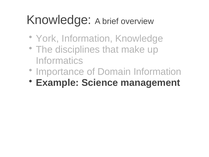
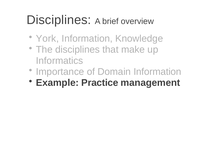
Knowledge at (59, 20): Knowledge -> Disciplines
Science: Science -> Practice
